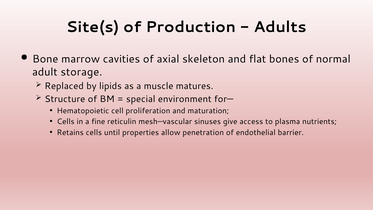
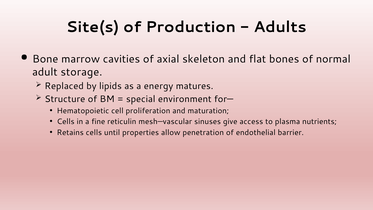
muscle: muscle -> energy
